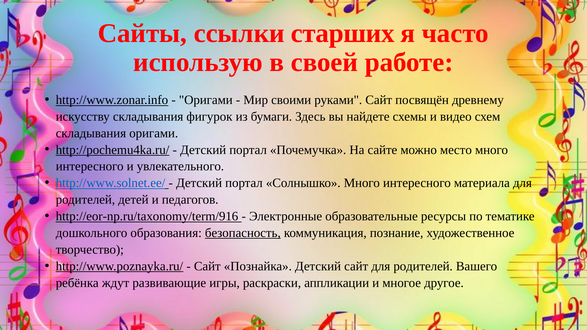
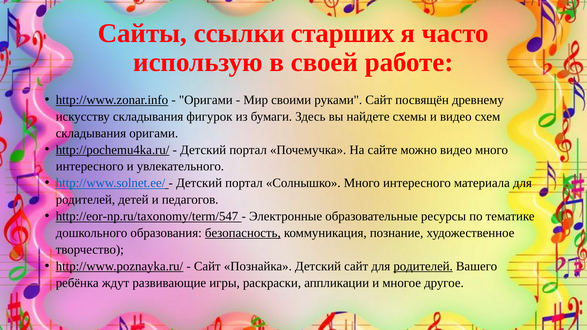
можно место: место -> видео
http://eor-np.ru/taxonomy/term/916: http://eor-np.ru/taxonomy/term/916 -> http://eor-np.ru/taxonomy/term/547
родителей at (423, 266) underline: none -> present
